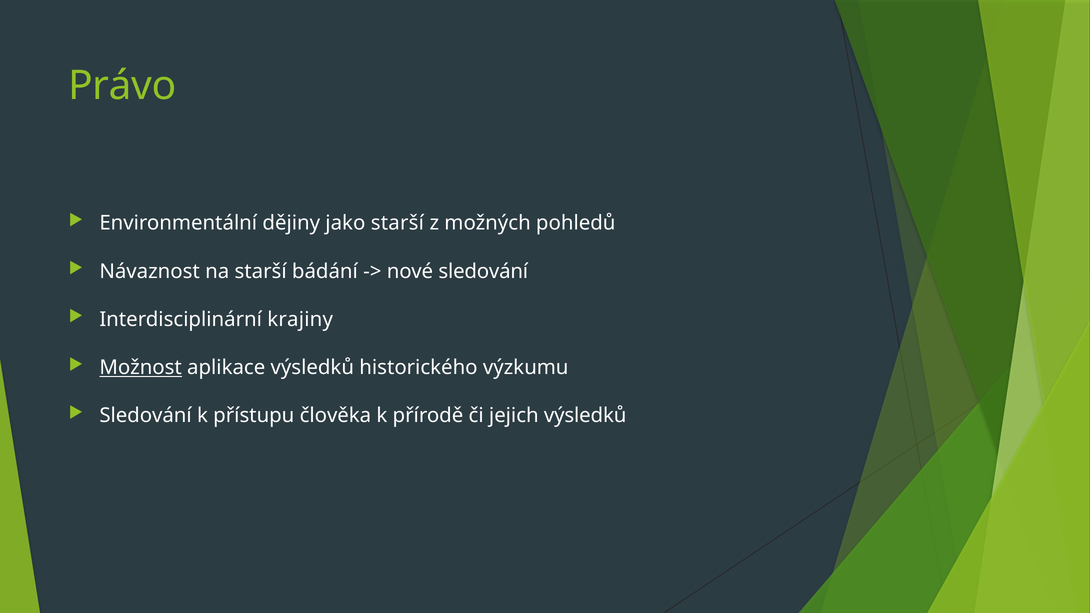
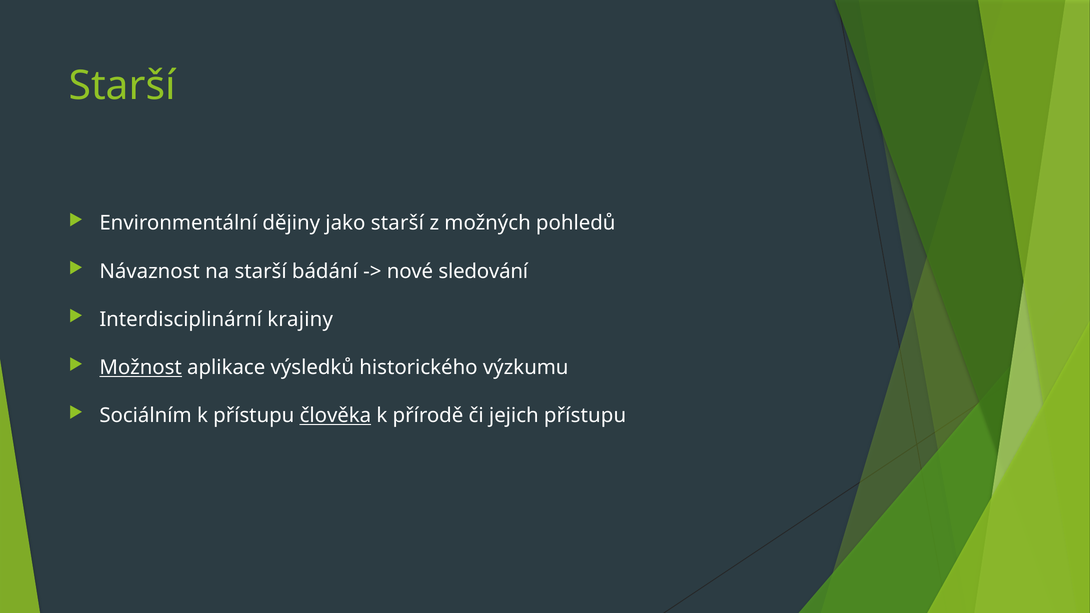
Právo at (122, 86): Právo -> Starší
Sledování at (146, 416): Sledování -> Sociálním
člověka underline: none -> present
jejich výsledků: výsledků -> přístupu
